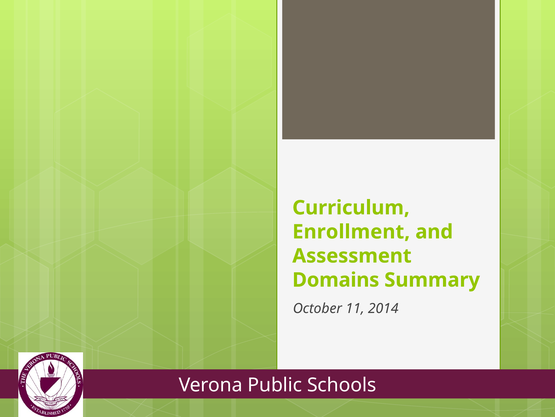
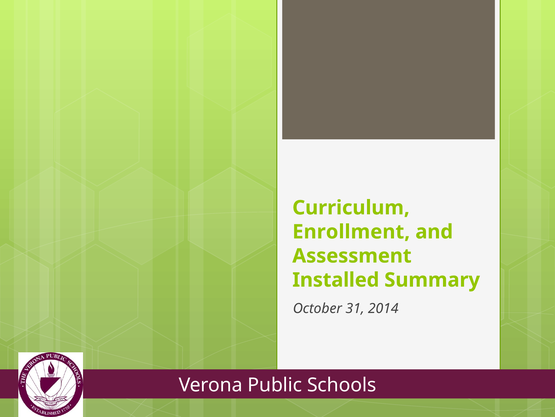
Domains: Domains -> Installed
11: 11 -> 31
